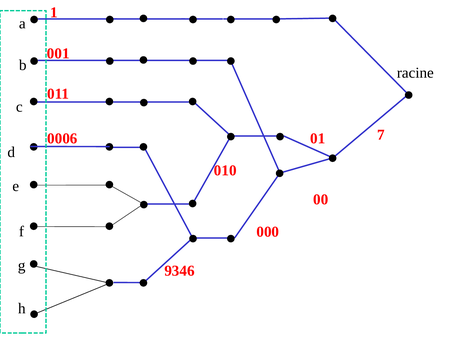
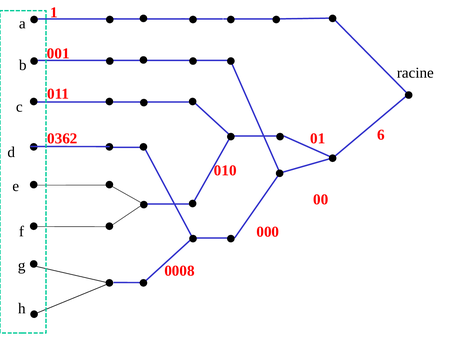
0006: 0006 -> 0362
7: 7 -> 6
9346: 9346 -> 0008
